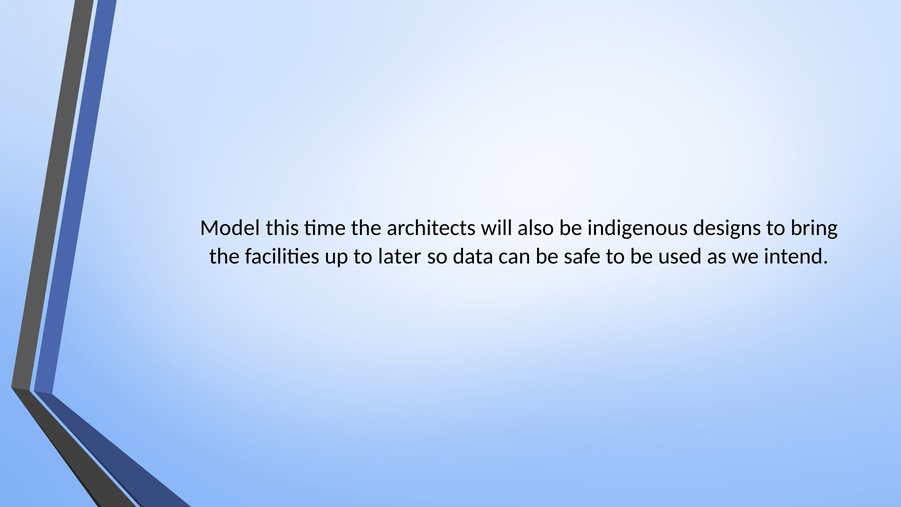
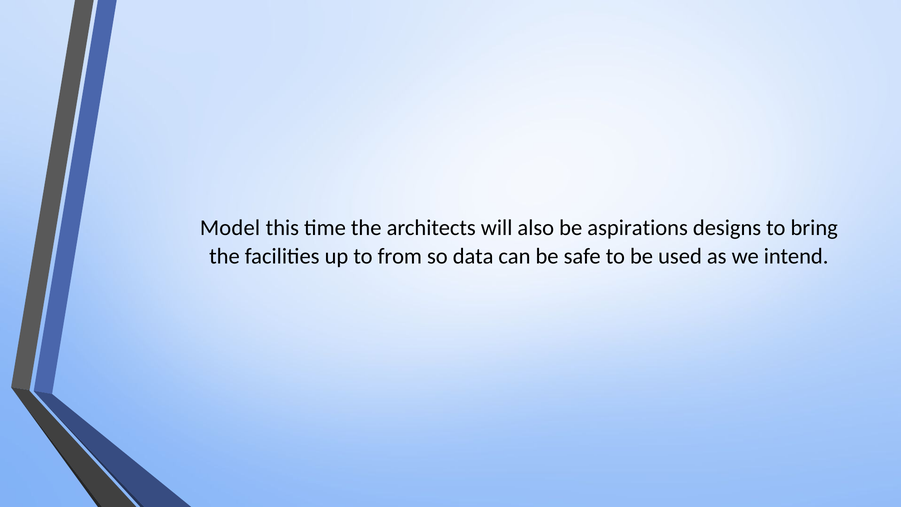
indigenous: indigenous -> aspirations
later: later -> from
